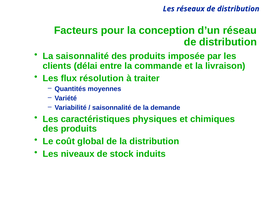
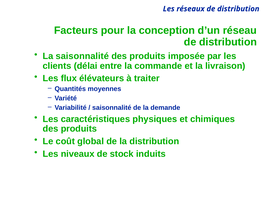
résolution: résolution -> élévateurs
